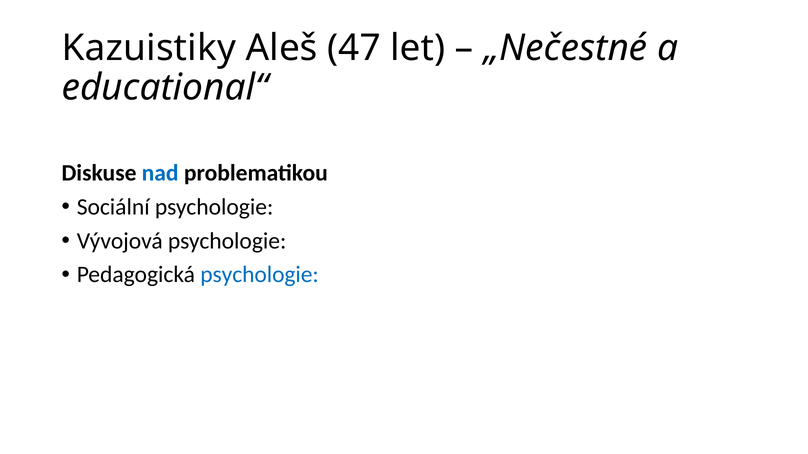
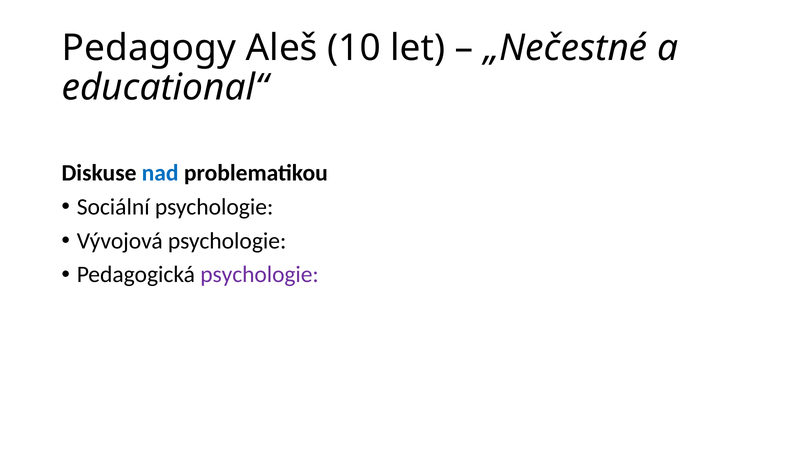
Kazuistiky: Kazuistiky -> Pedagogy
47: 47 -> 10
psychologie at (260, 275) colour: blue -> purple
